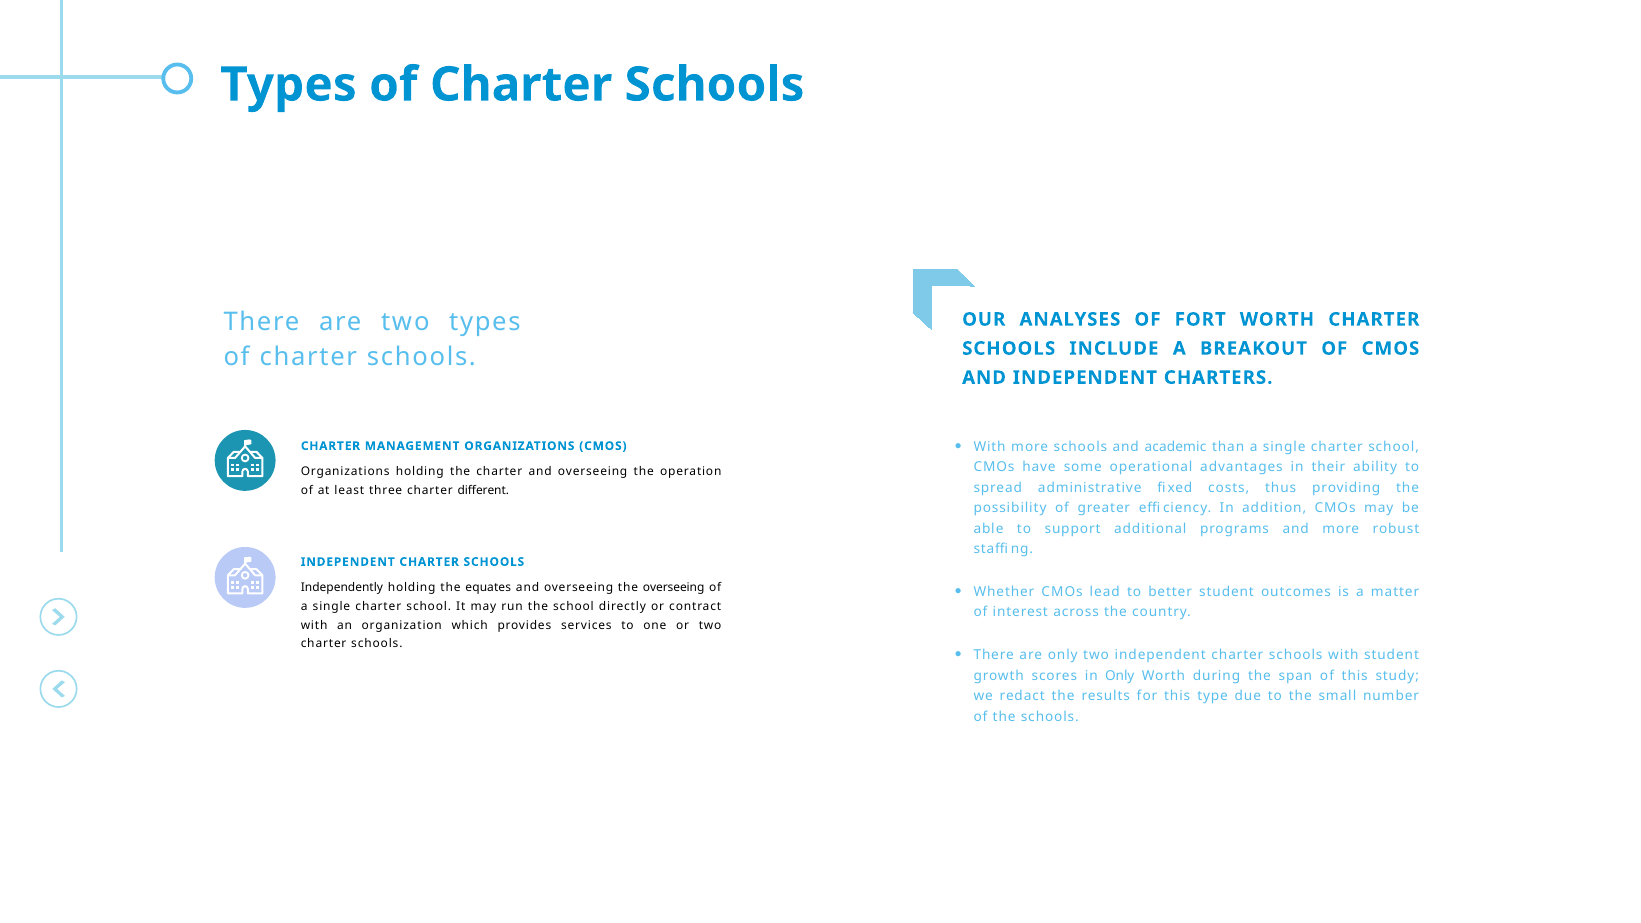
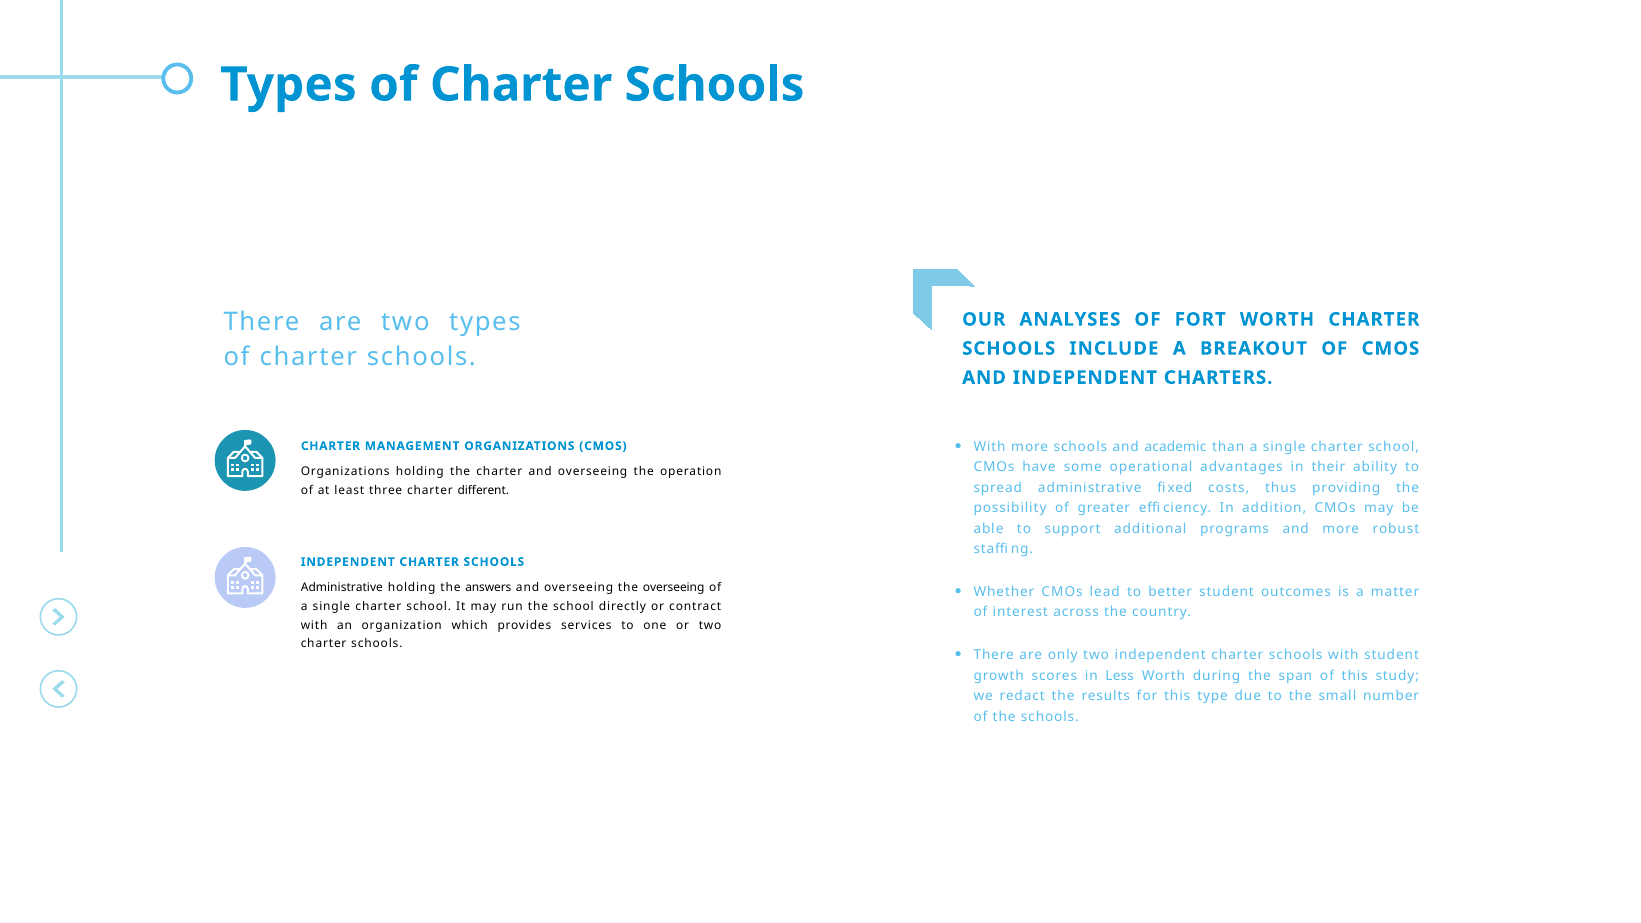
Independently at (342, 588): Independently -> Administrative
equates: equates -> answers
in Only: Only -> Less
